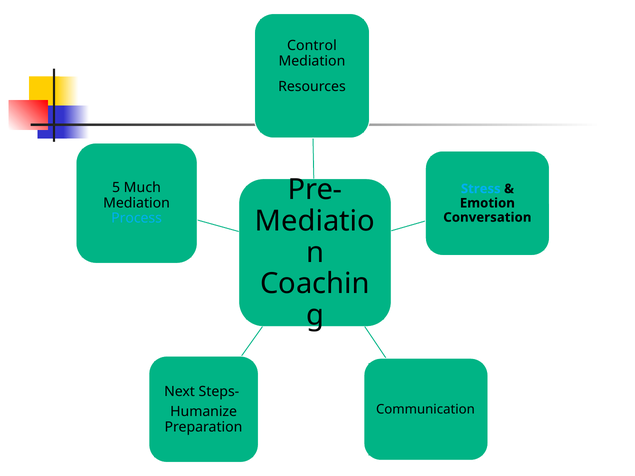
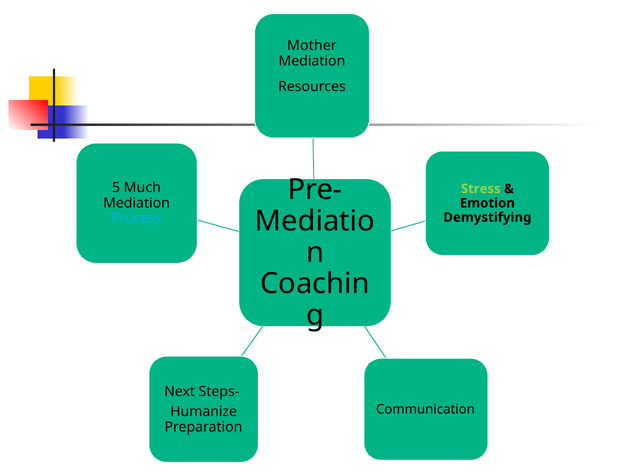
Control: Control -> Mother
Stress colour: light blue -> light green
Conversation: Conversation -> Demystifying
